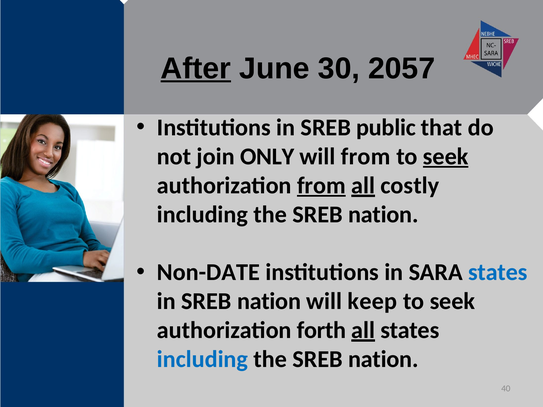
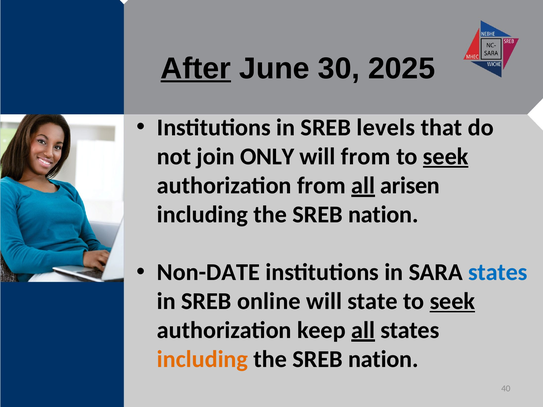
2057: 2057 -> 2025
public: public -> levels
from at (321, 186) underline: present -> none
costly: costly -> arisen
in SREB nation: nation -> online
keep: keep -> state
seek at (452, 301) underline: none -> present
forth: forth -> keep
including at (202, 359) colour: blue -> orange
